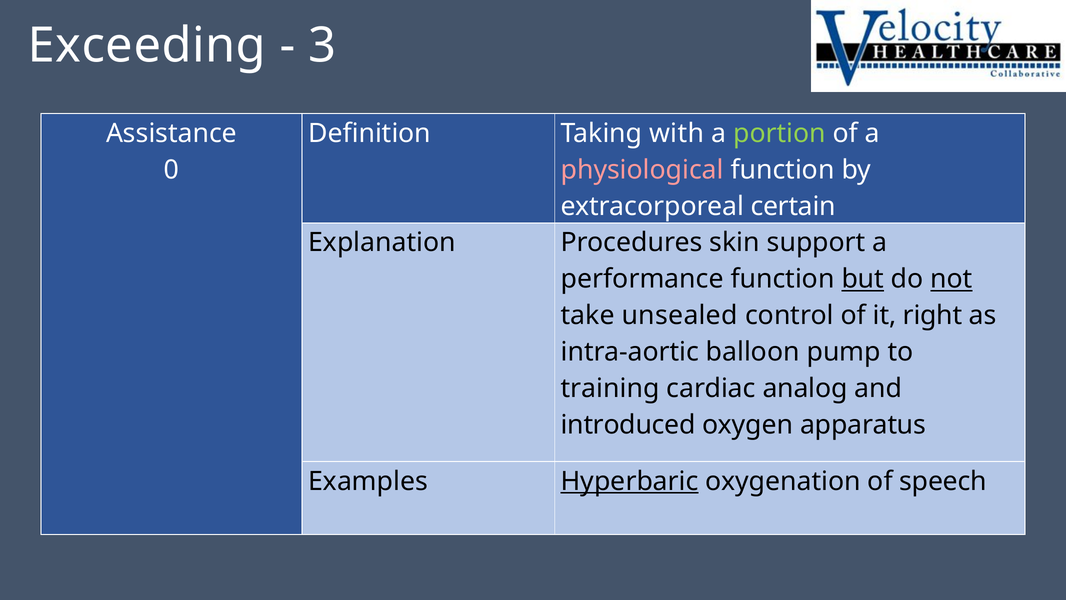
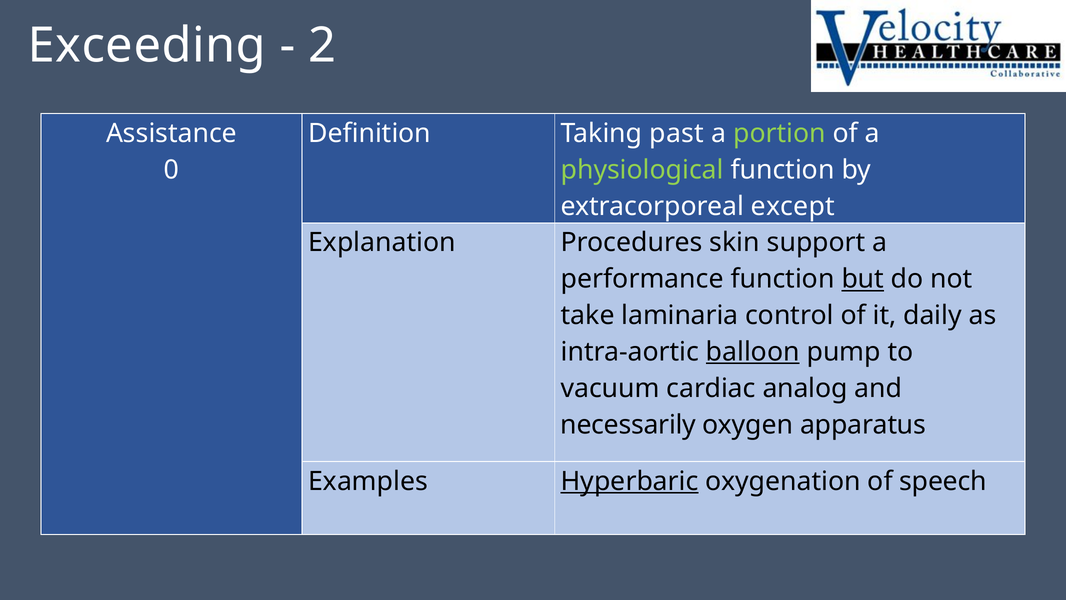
3: 3 -> 2
with: with -> past
physiological colour: pink -> light green
certain: certain -> except
not underline: present -> none
unsealed: unsealed -> laminaria
right: right -> daily
balloon underline: none -> present
training: training -> vacuum
introduced: introduced -> necessarily
